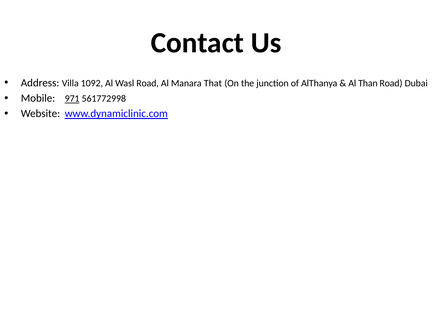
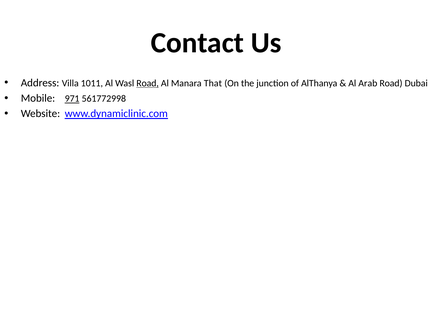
1092: 1092 -> 1011
Road at (148, 83) underline: none -> present
Than: Than -> Arab
